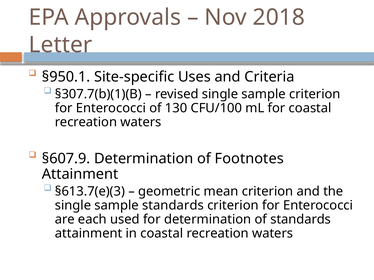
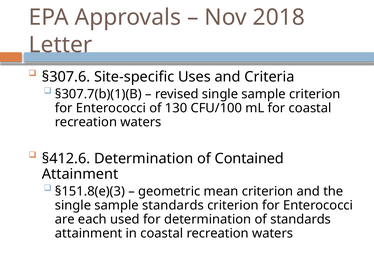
§950.1: §950.1 -> §307.6
§607.9: §607.9 -> §412.6
Footnotes: Footnotes -> Contained
§613.7(e)(3: §613.7(e)(3 -> §151.8(e)(3
